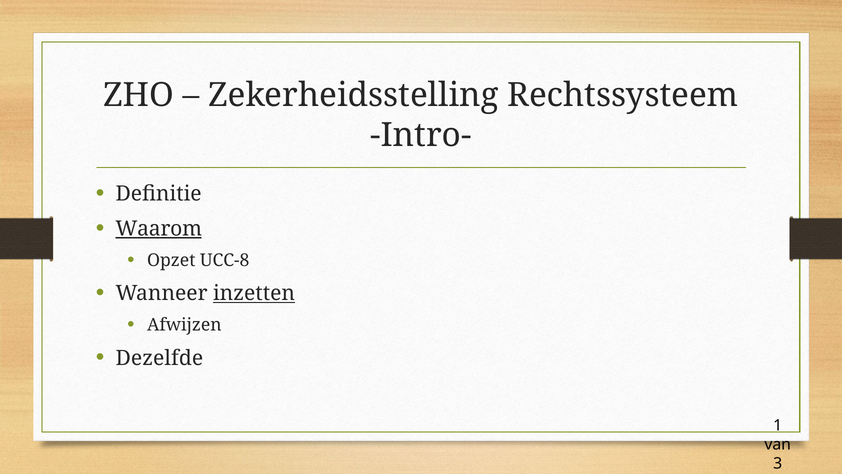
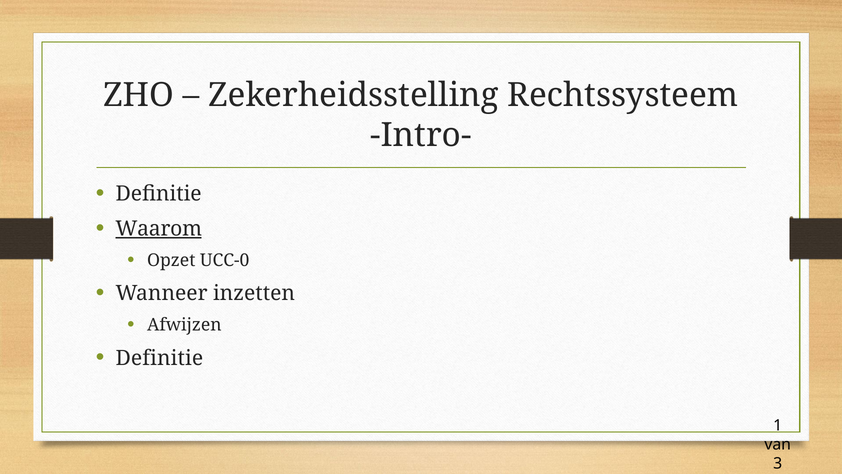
UCC-8: UCC-8 -> UCC-0
inzetten underline: present -> none
Dezelfde at (159, 358): Dezelfde -> Definitie
